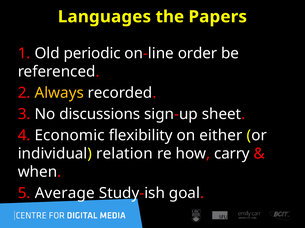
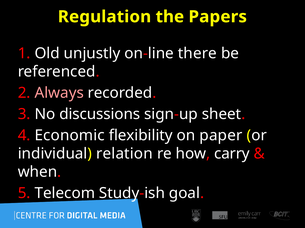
Languages: Languages -> Regulation
periodic: periodic -> unjustly
order: order -> there
Always colour: yellow -> pink
either: either -> paper
Average: Average -> Telecom
